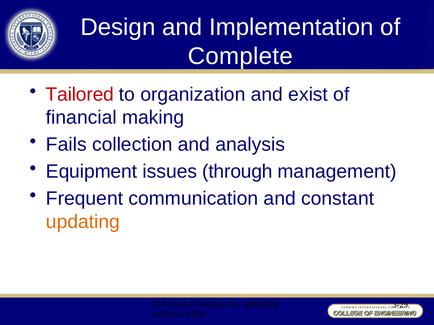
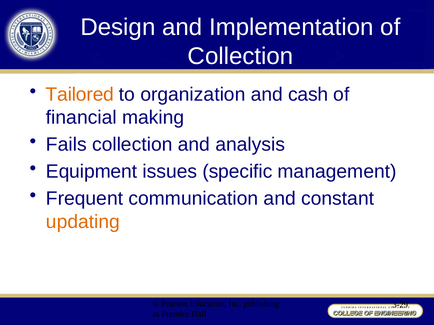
Complete at (240, 56): Complete -> Collection
Tailored colour: red -> orange
exist: exist -> cash
through: through -> specific
